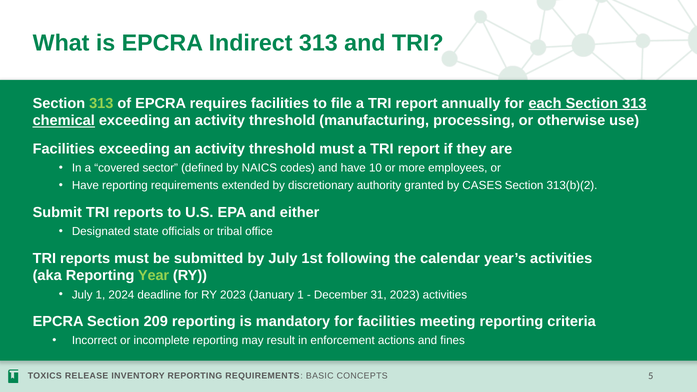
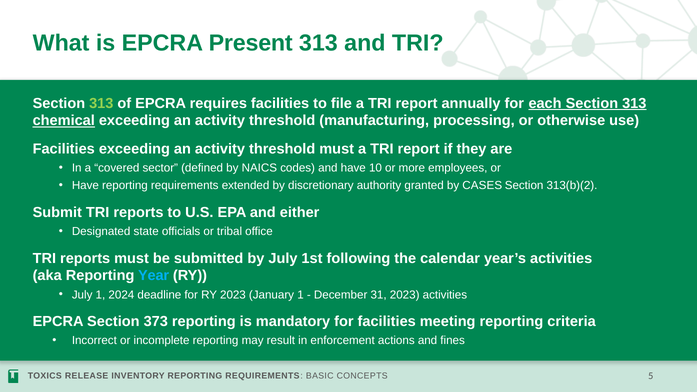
Indirect: Indirect -> Present
Year colour: light green -> light blue
209: 209 -> 373
